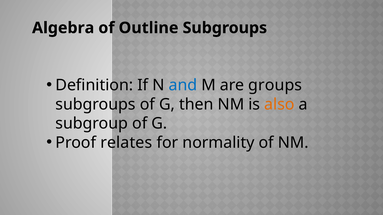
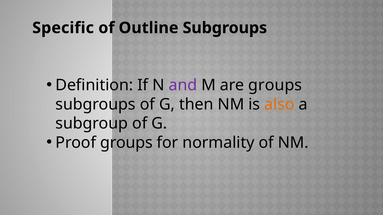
Algebra: Algebra -> Specific
and colour: blue -> purple
Proof relates: relates -> groups
